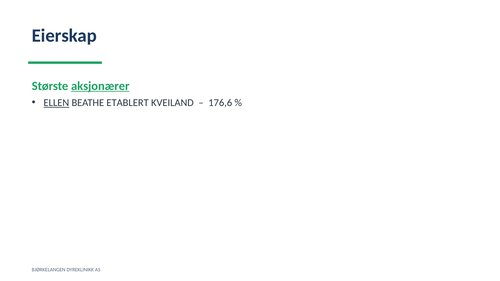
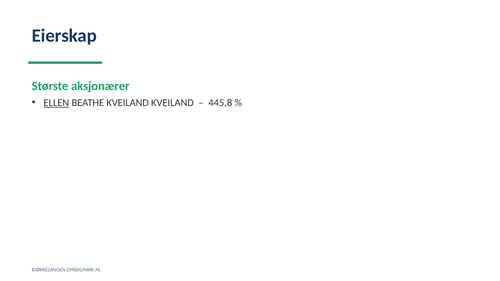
aksjonærer underline: present -> none
BEATHE ETABLERT: ETABLERT -> KVEILAND
176,6: 176,6 -> 445,8
